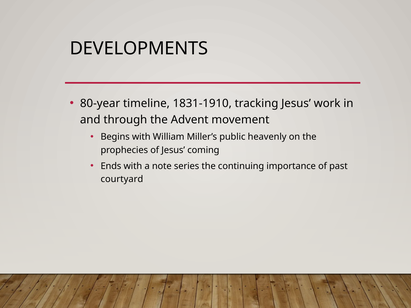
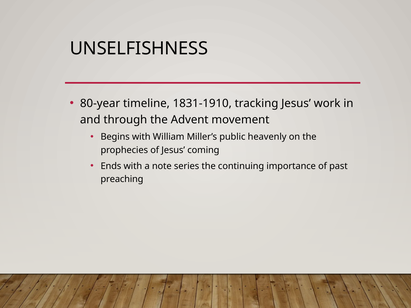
DEVELOPMENTS: DEVELOPMENTS -> UNSELFISHNESS
courtyard: courtyard -> preaching
